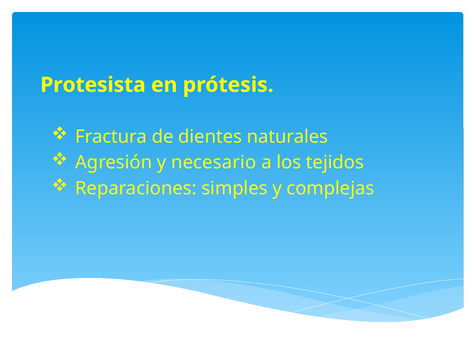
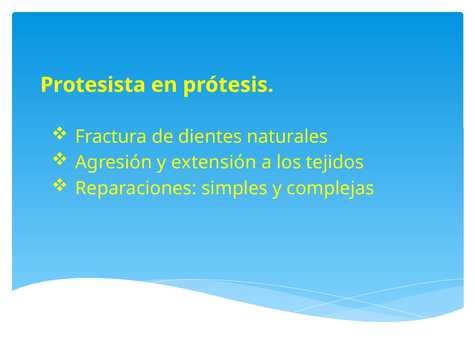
necesario: necesario -> extensión
